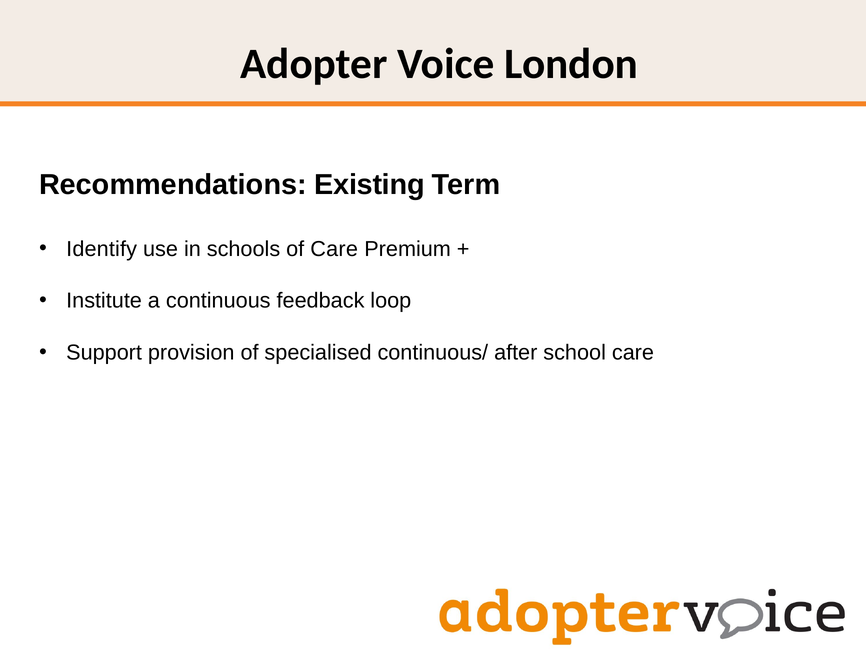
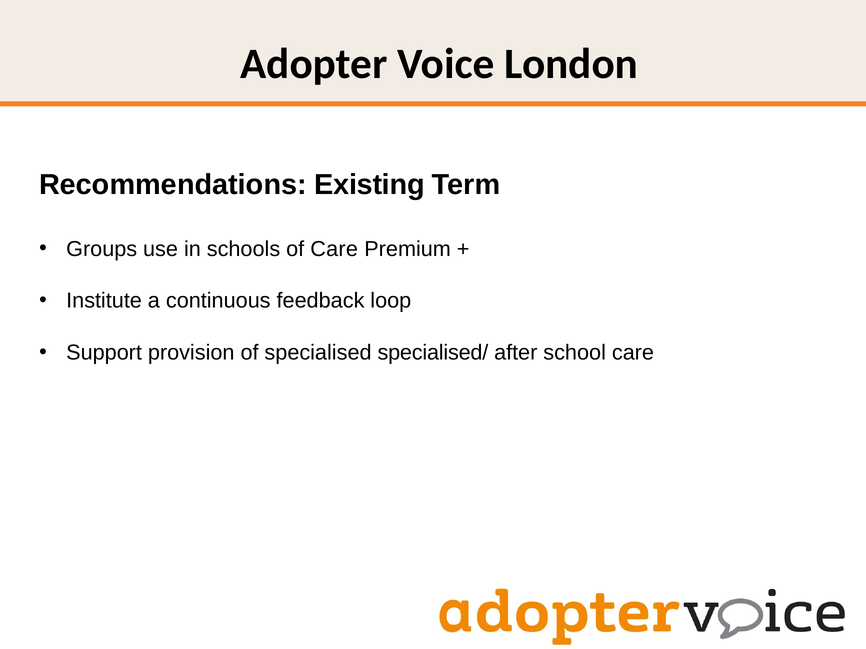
Identify: Identify -> Groups
continuous/: continuous/ -> specialised/
